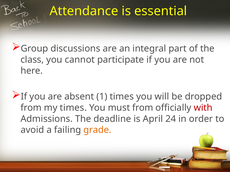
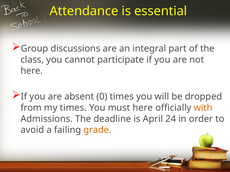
1: 1 -> 0
must from: from -> here
with colour: red -> orange
